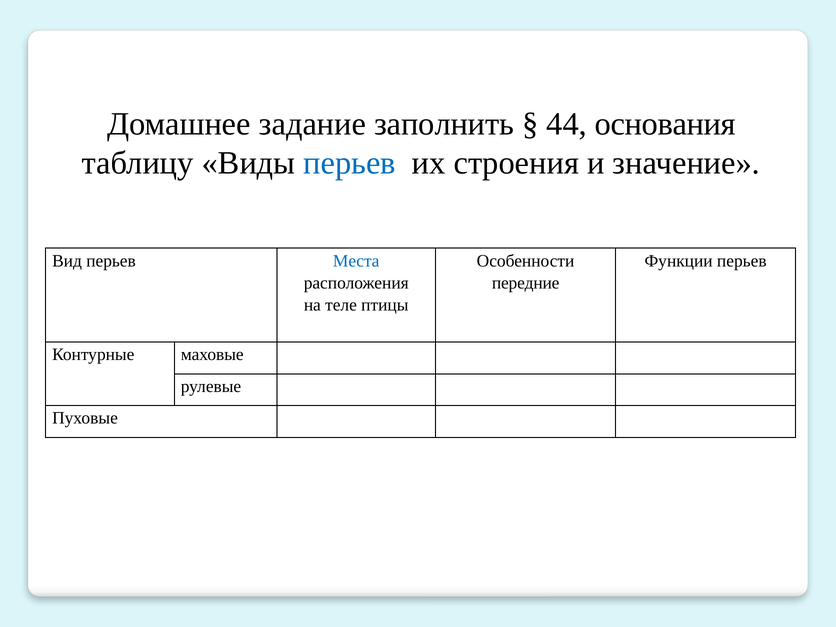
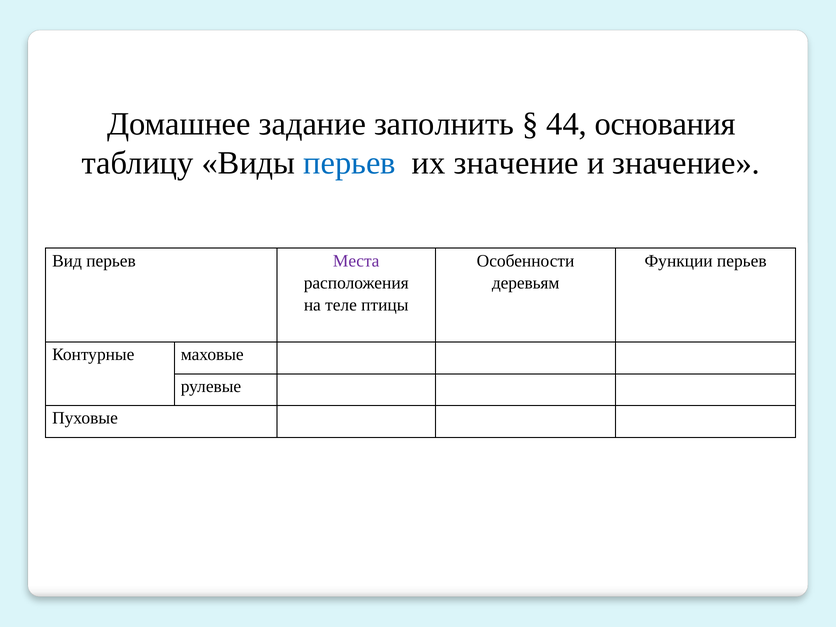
их строения: строения -> значение
Места colour: blue -> purple
передние: передние -> деревьям
